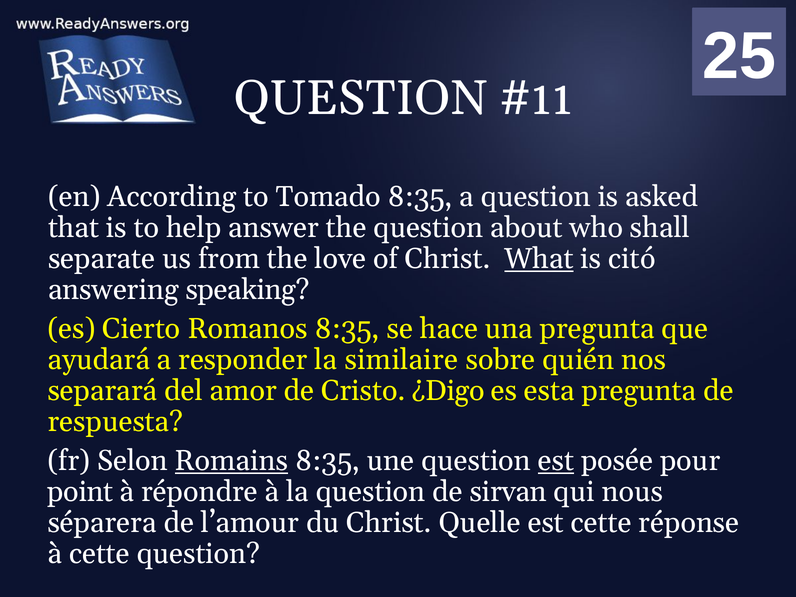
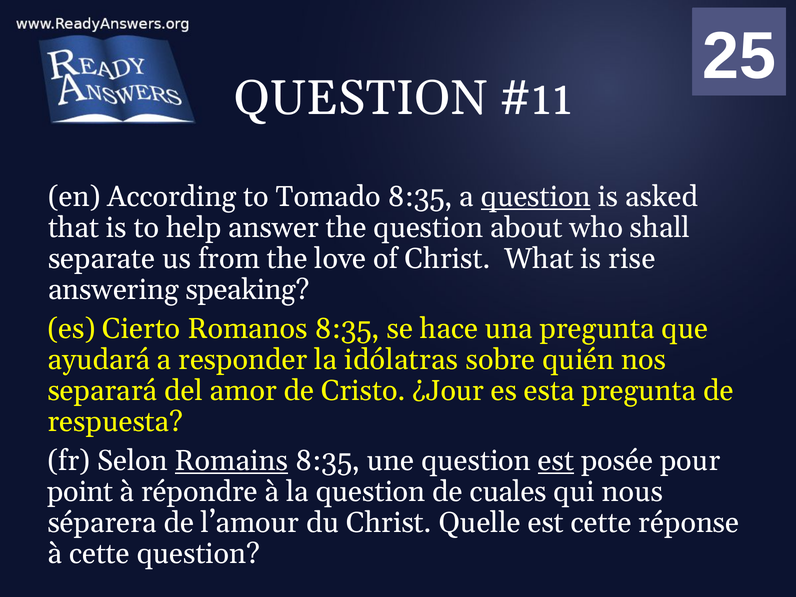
question at (536, 197) underline: none -> present
What underline: present -> none
citó: citó -> rise
similaire: similaire -> idólatras
¿Digo: ¿Digo -> ¿Jour
sirvan: sirvan -> cuales
